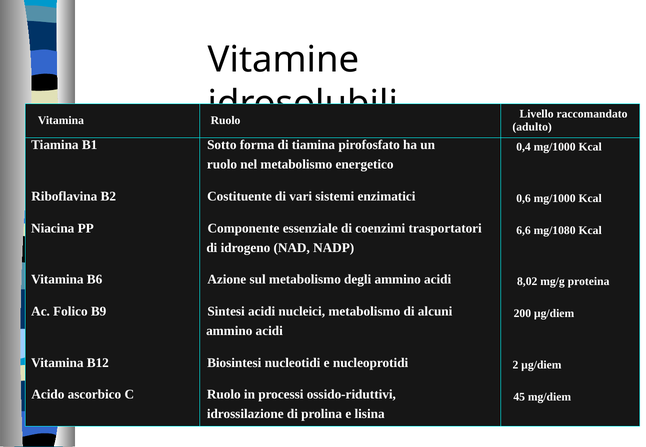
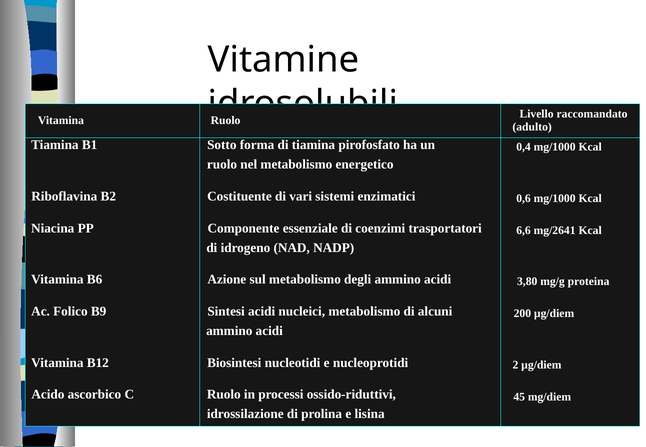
mg/1080: mg/1080 -> mg/2641
8,02: 8,02 -> 3,80
